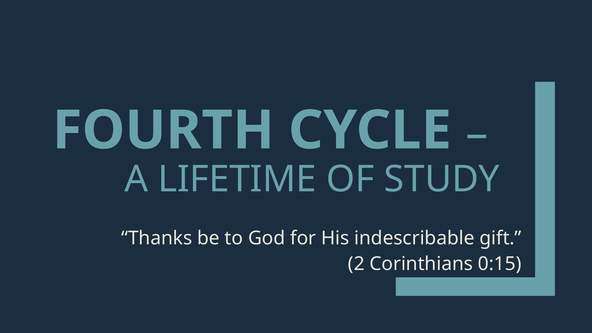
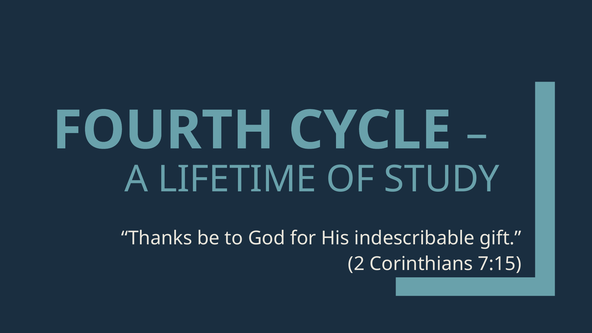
0:15: 0:15 -> 7:15
